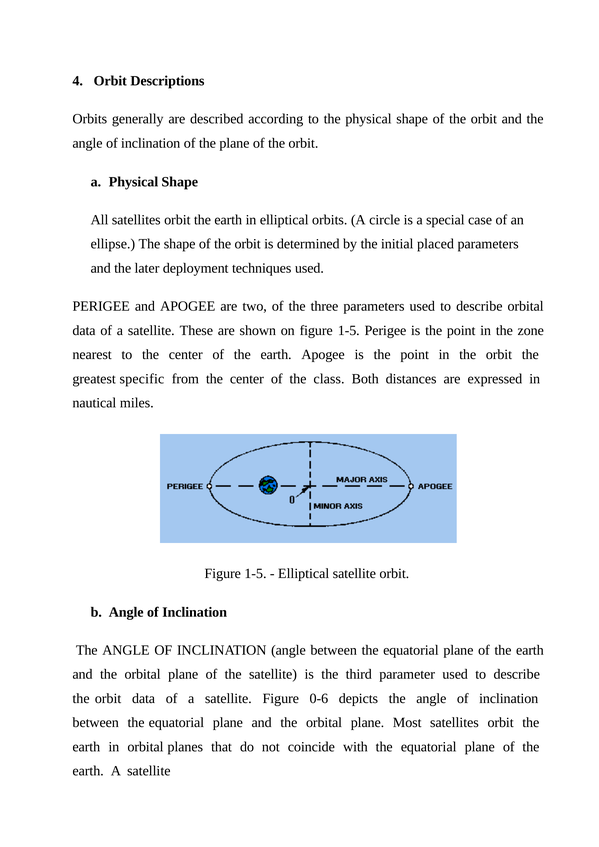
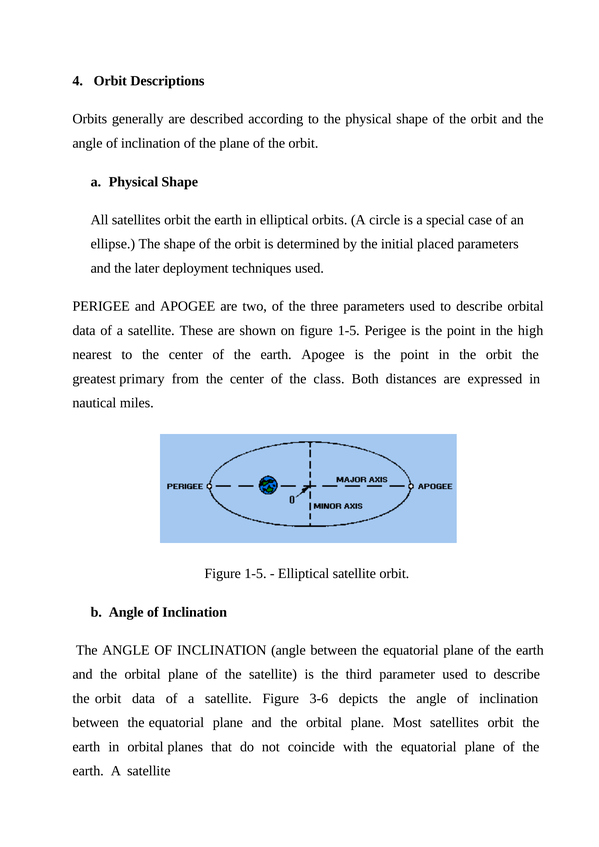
zone: zone -> high
specific: specific -> primary
0-6: 0-6 -> 3-6
